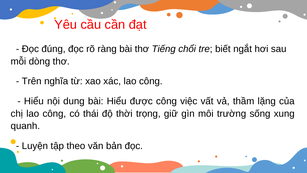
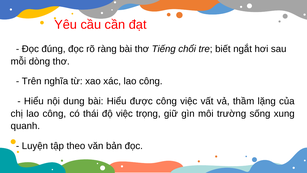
độ thời: thời -> việc
